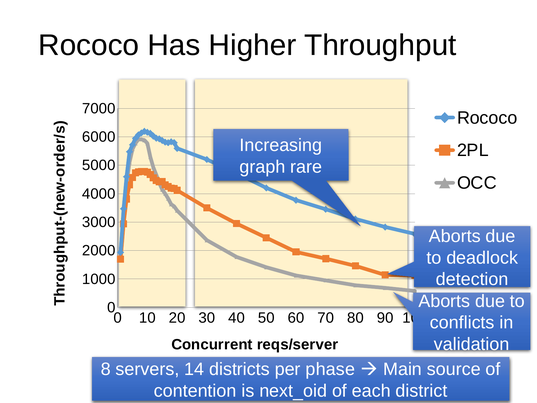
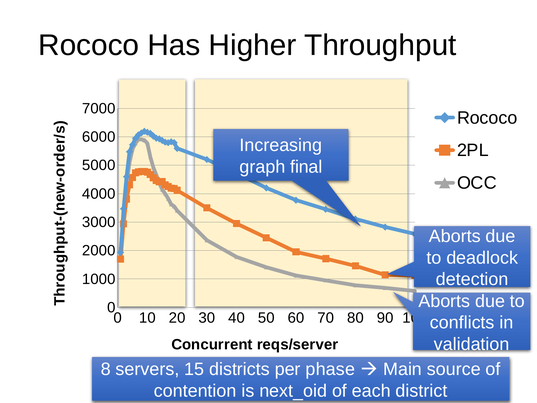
rare: rare -> final
14: 14 -> 15
